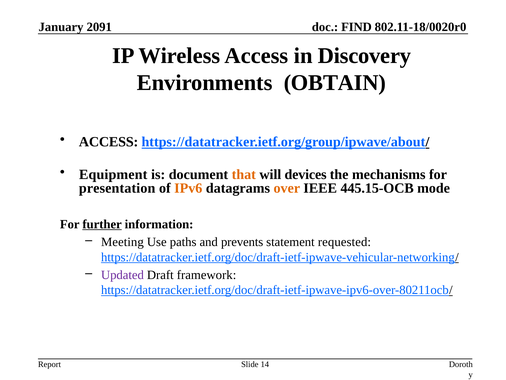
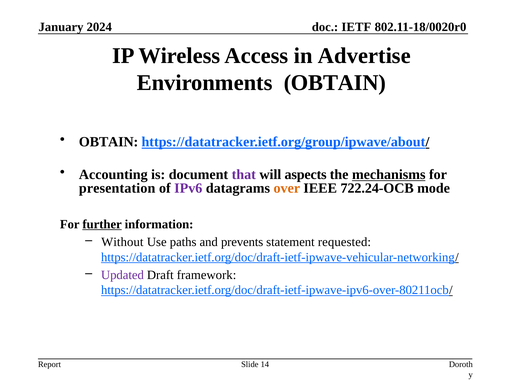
2091: 2091 -> 2024
FIND: FIND -> IETF
Discovery: Discovery -> Advertise
ACCESS at (109, 142): ACCESS -> OBTAIN
Equipment: Equipment -> Accounting
that colour: orange -> purple
devices: devices -> aspects
mechanisms underline: none -> present
IPv6 colour: orange -> purple
445.15-OCB: 445.15-OCB -> 722.24-OCB
Meeting: Meeting -> Without
